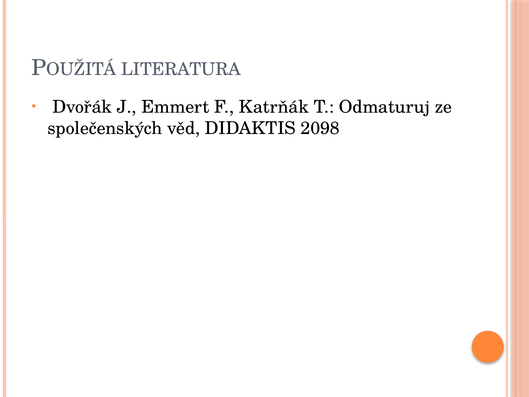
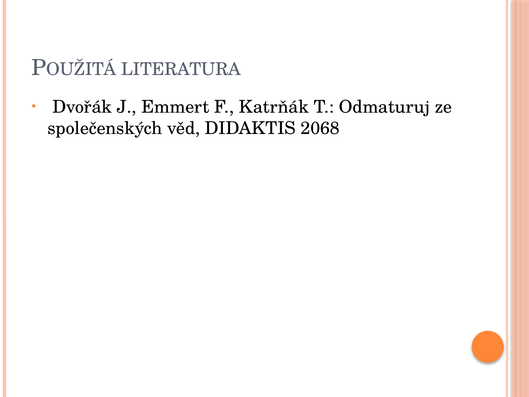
2098: 2098 -> 2068
